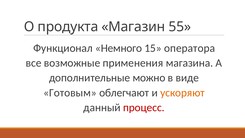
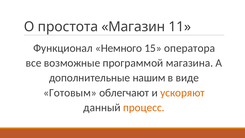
продукта: продукта -> простота
55: 55 -> 11
применения: применения -> программой
можно: можно -> нашим
процесс colour: red -> orange
